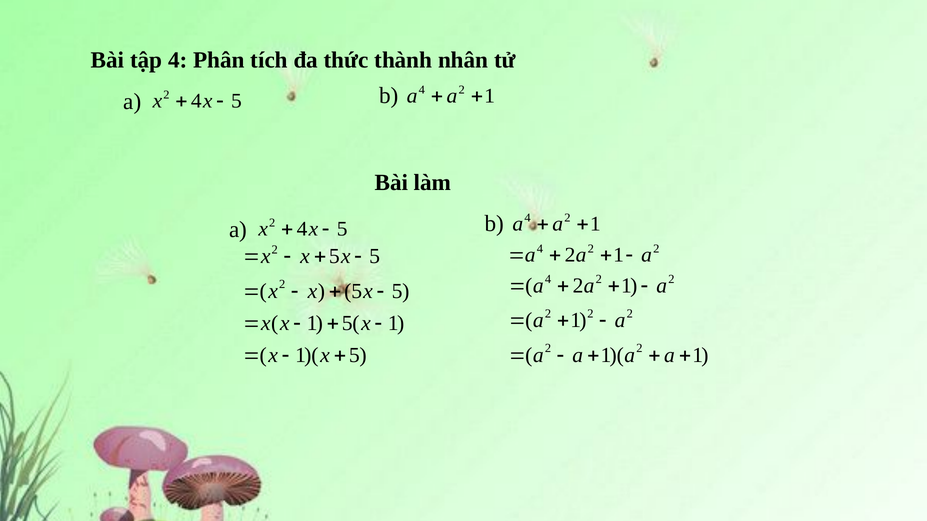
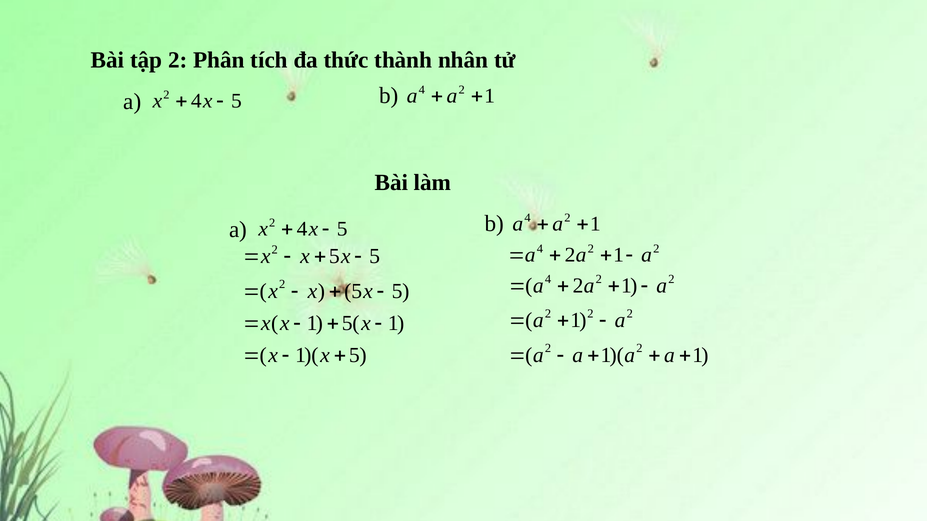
tập 4: 4 -> 2
